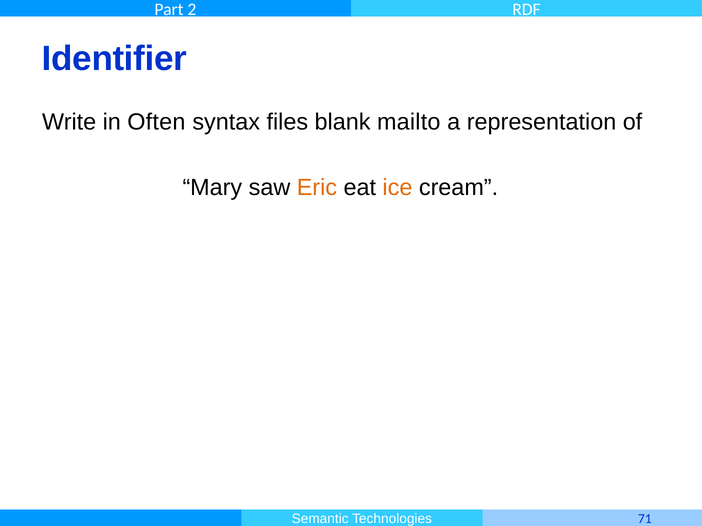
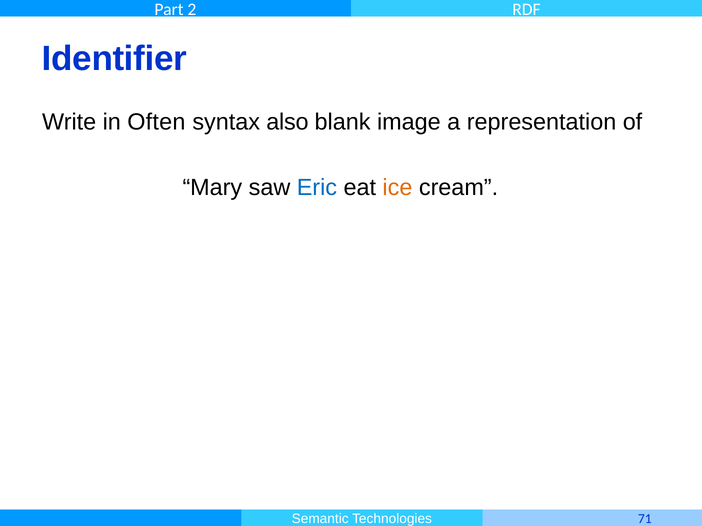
files: files -> also
mailto: mailto -> image
Eric colour: orange -> blue
